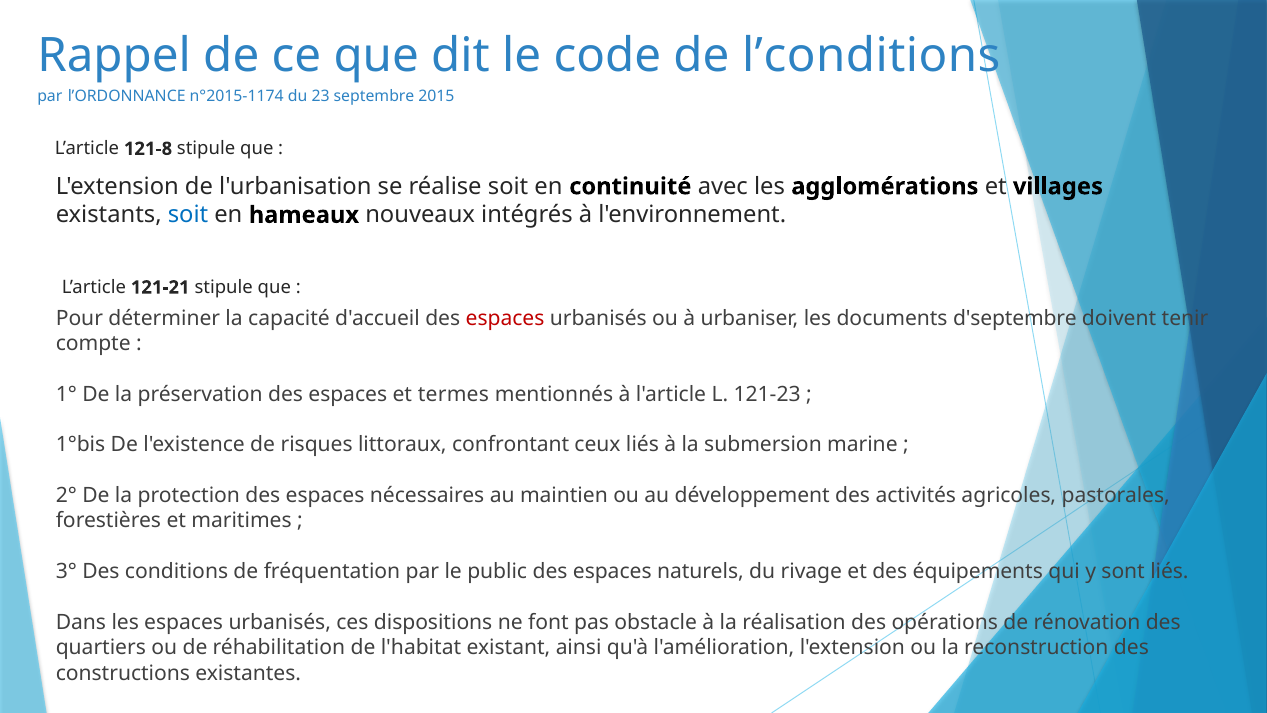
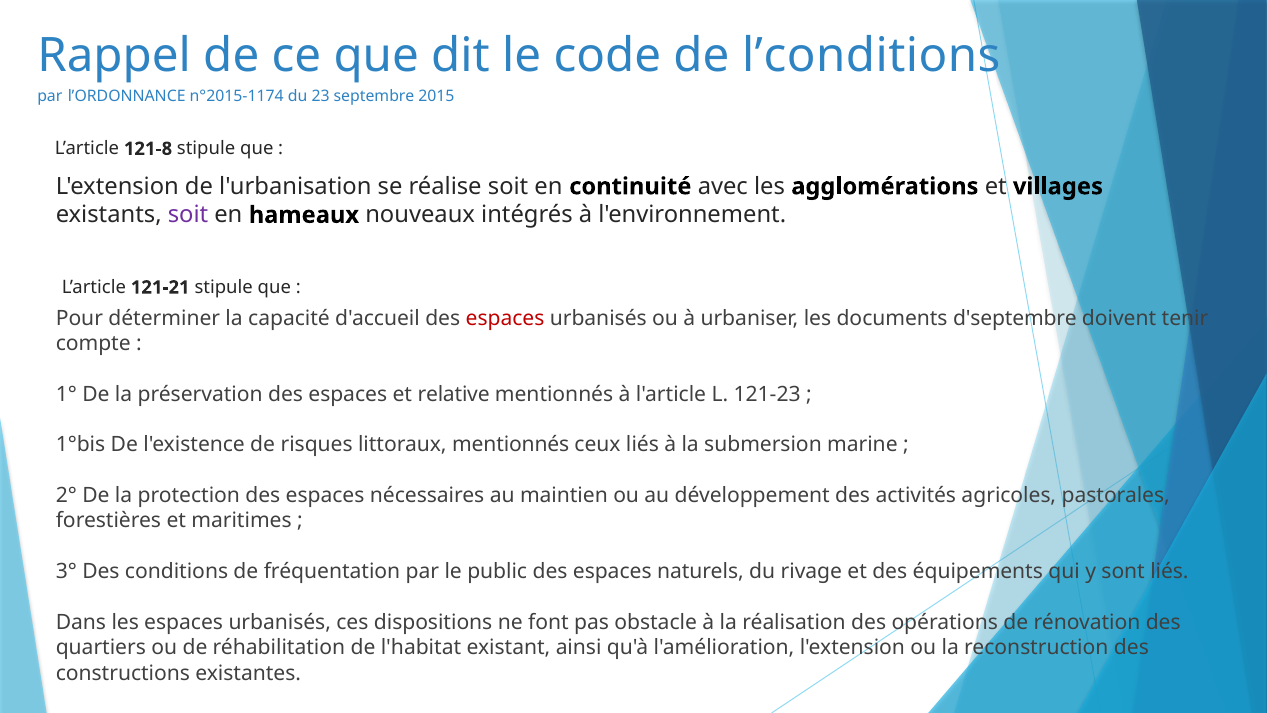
soit at (188, 215) colour: blue -> purple
termes: termes -> relative
littoraux confrontant: confrontant -> mentionnés
